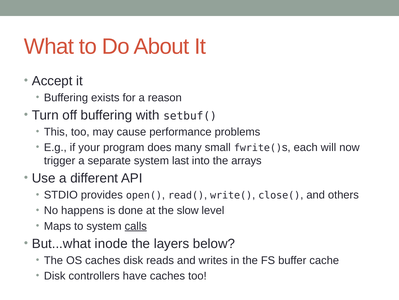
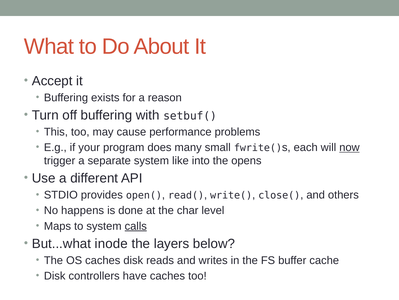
now underline: none -> present
last: last -> like
arrays: arrays -> opens
slow: slow -> char
